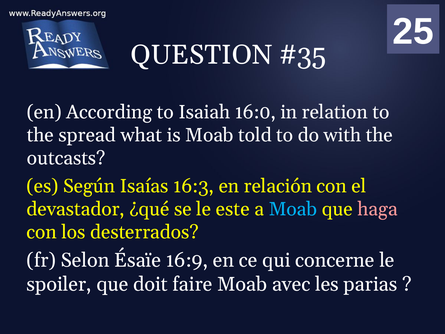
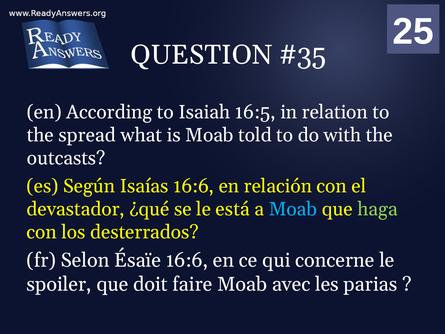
16:0: 16:0 -> 16:5
Isaías 16:3: 16:3 -> 16:6
este: este -> está
haga colour: pink -> light green
Ésaïe 16:9: 16:9 -> 16:6
